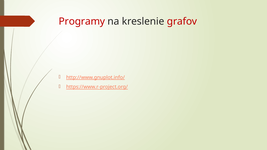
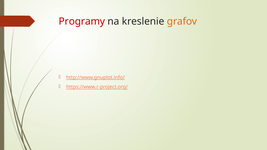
grafov colour: red -> orange
